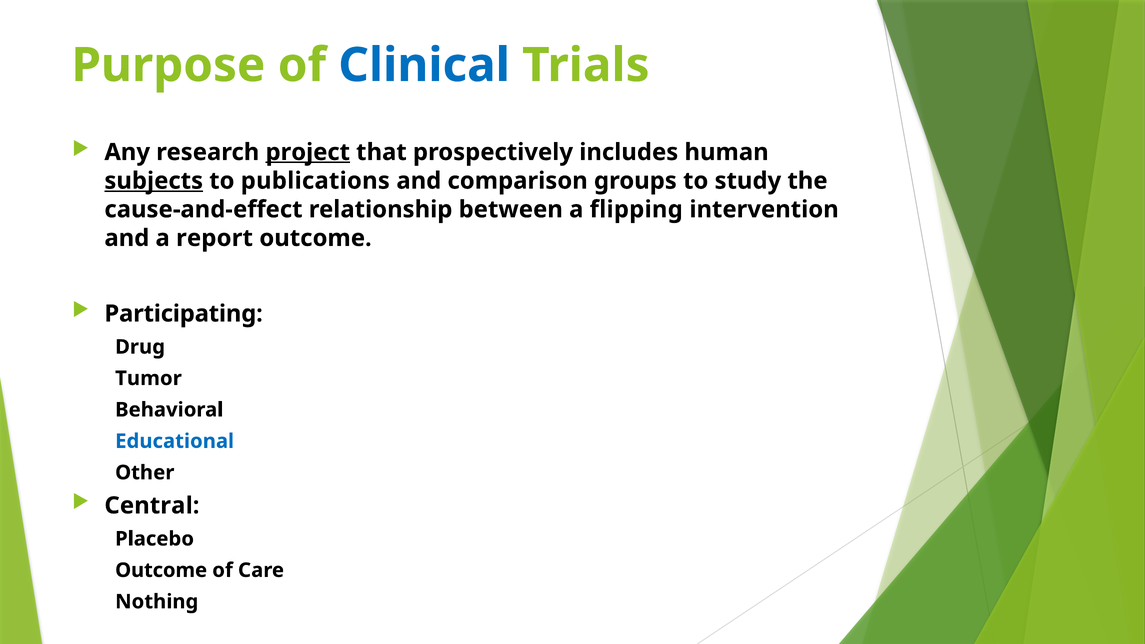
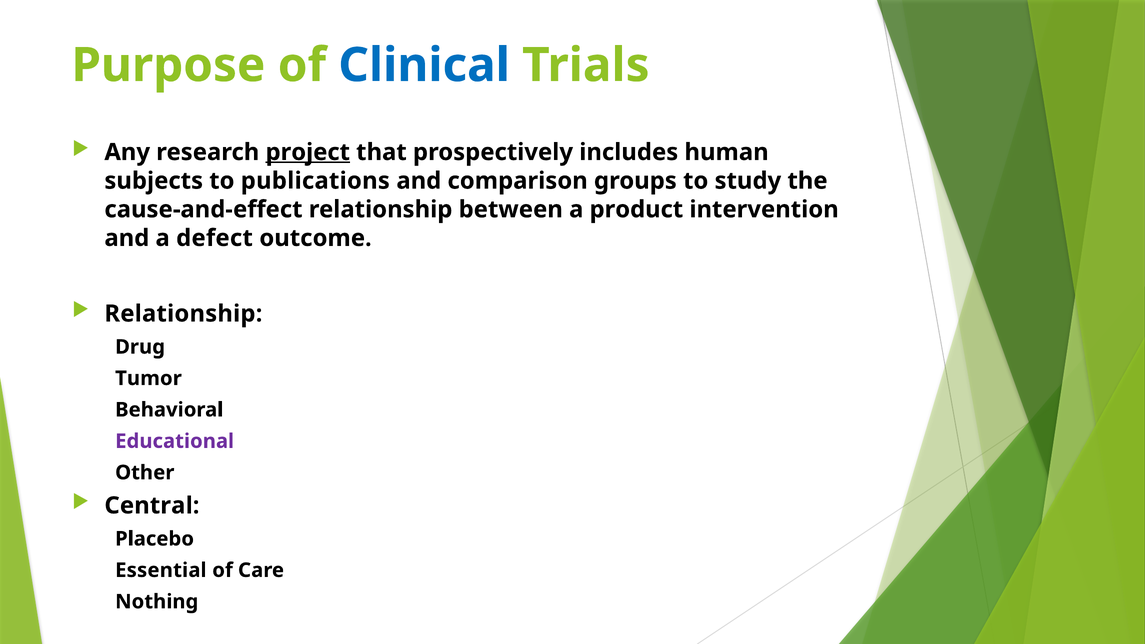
subjects underline: present -> none
flipping: flipping -> product
report: report -> defect
Participating at (184, 314): Participating -> Relationship
Educational colour: blue -> purple
Outcome at (161, 570): Outcome -> Essential
